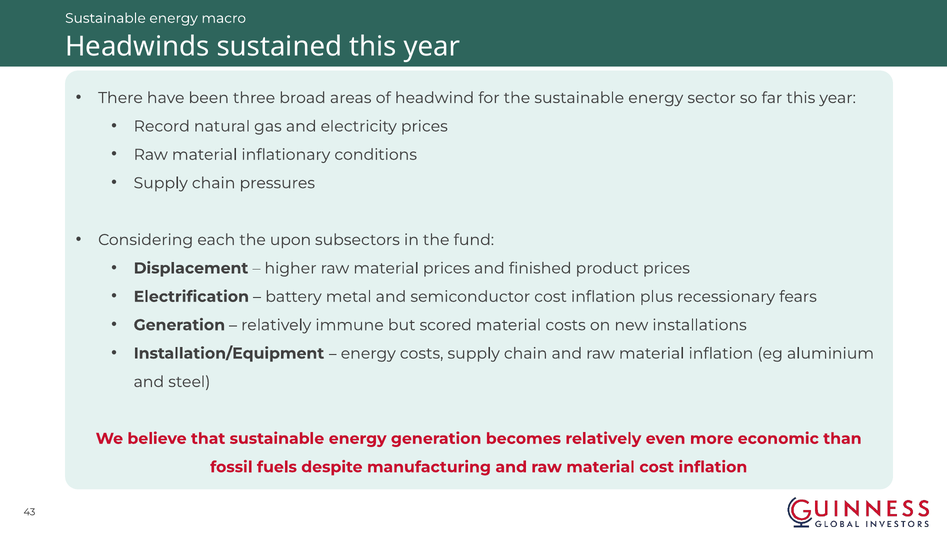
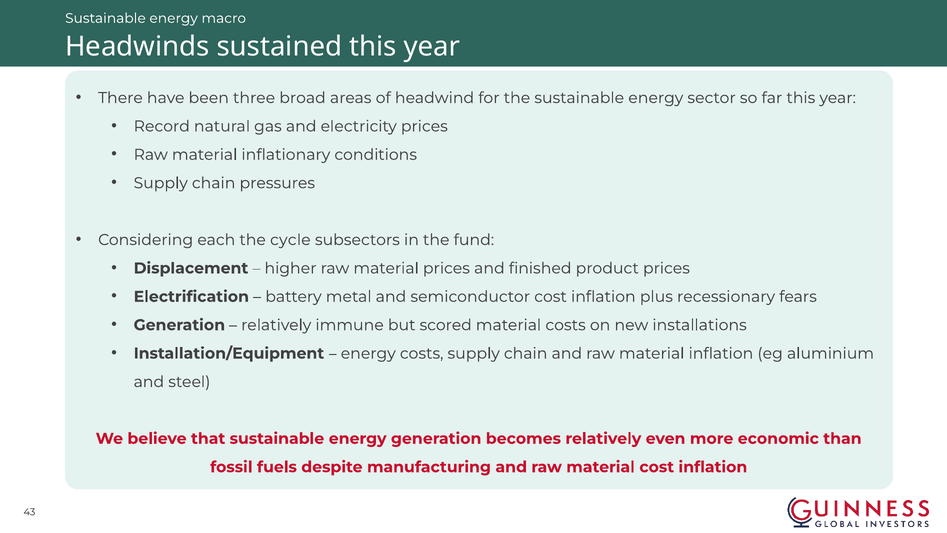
upon: upon -> cycle
